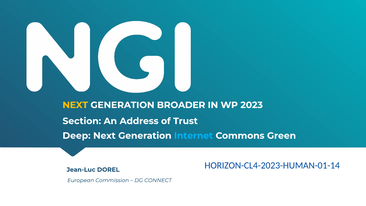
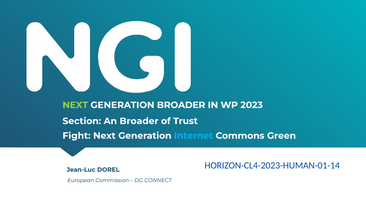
NEXT at (75, 105) colour: yellow -> light green
An Address: Address -> Broader
Deep: Deep -> Fight
